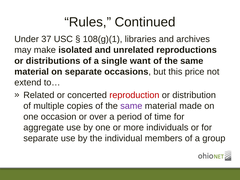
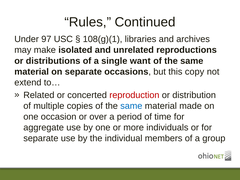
37: 37 -> 97
price: price -> copy
same at (131, 106) colour: purple -> blue
